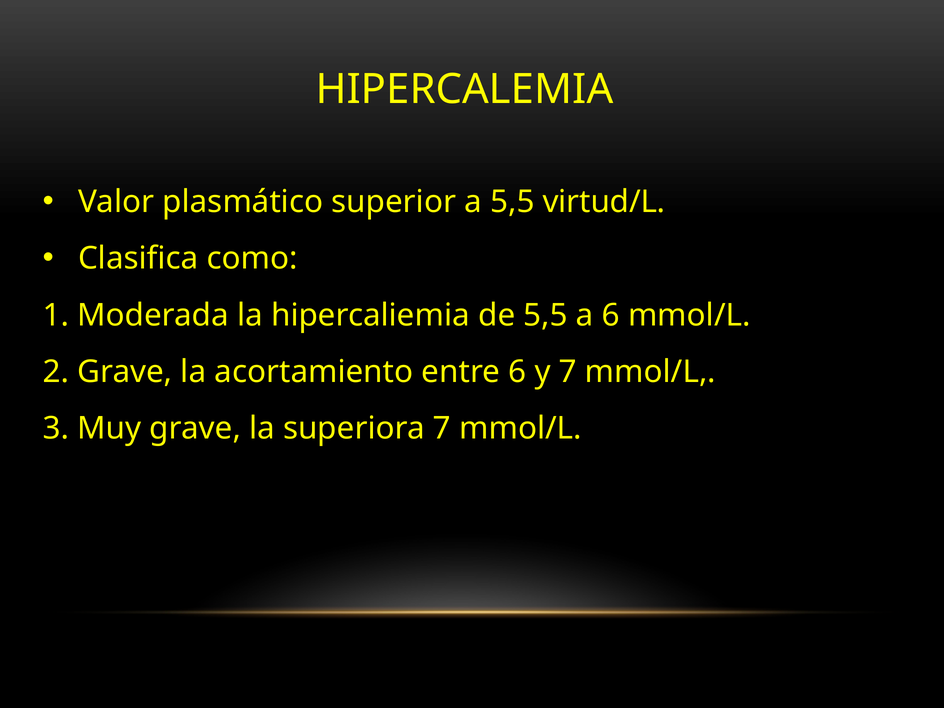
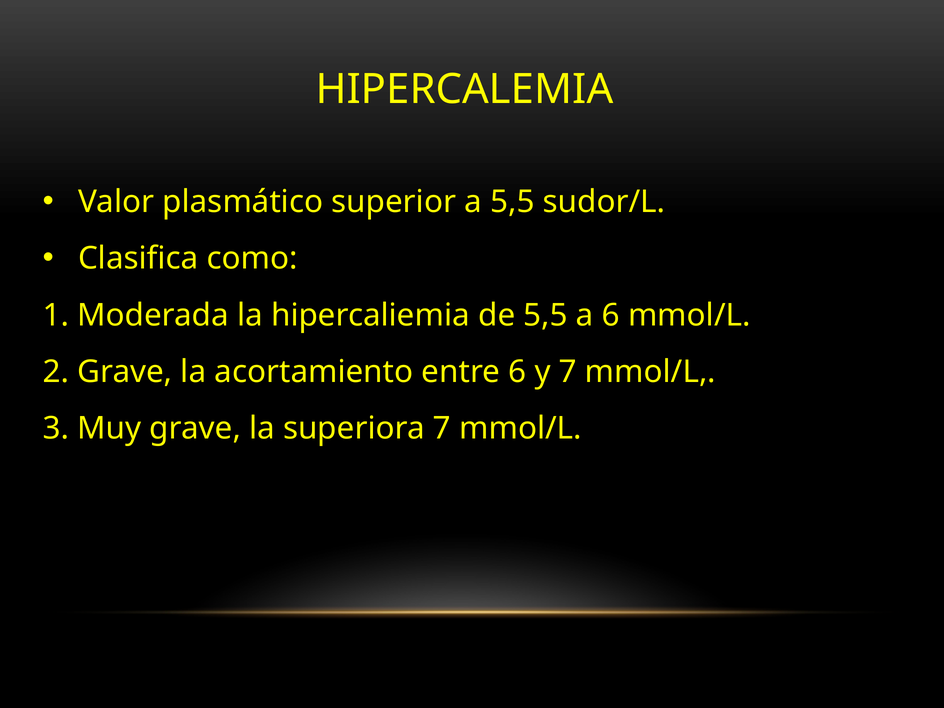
virtud/L: virtud/L -> sudor/L
